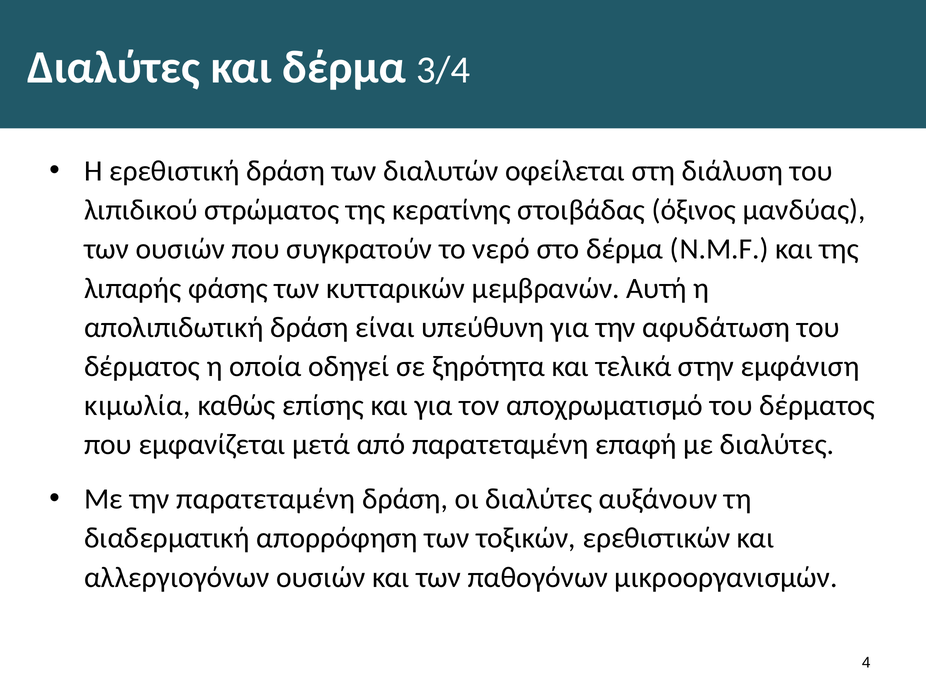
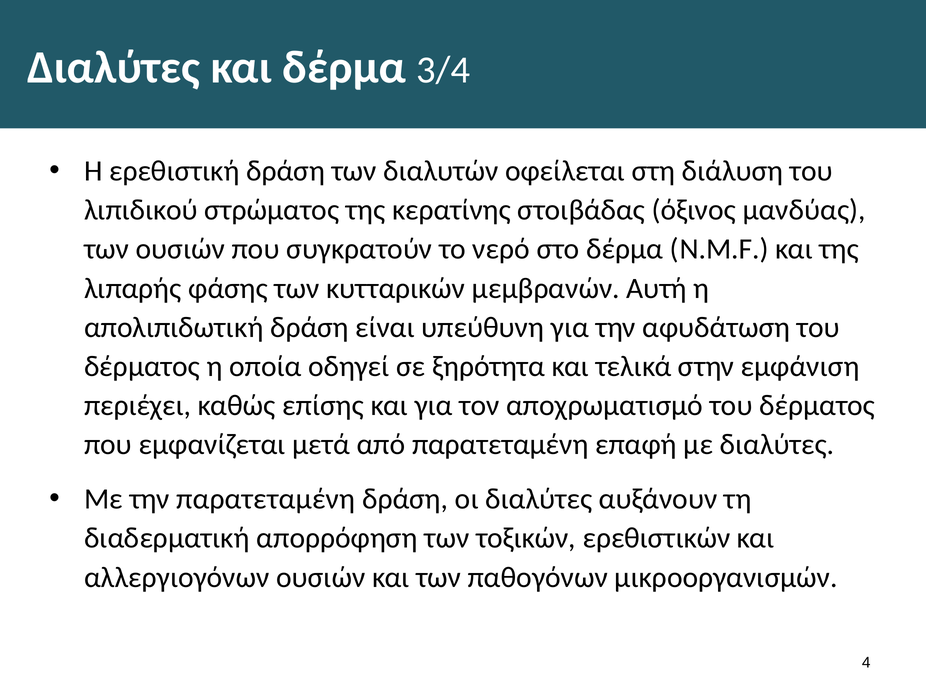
κιμωλία: κιμωλία -> περιέχει
